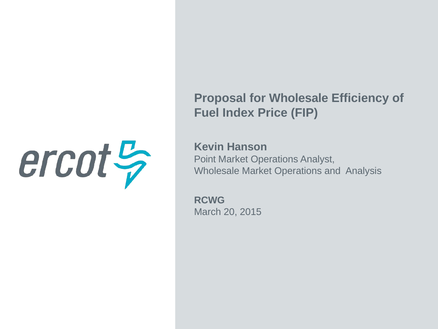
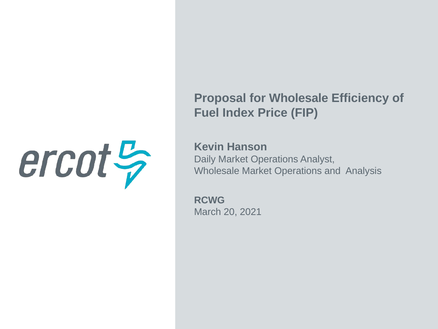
Point: Point -> Daily
2015: 2015 -> 2021
